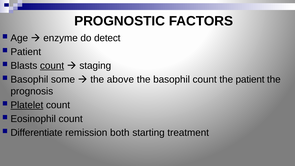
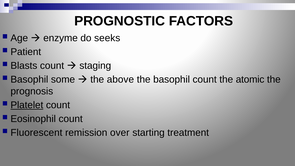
detect: detect -> seeks
count at (52, 66) underline: present -> none
the patient: patient -> atomic
Differentiate: Differentiate -> Fluorescent
both: both -> over
